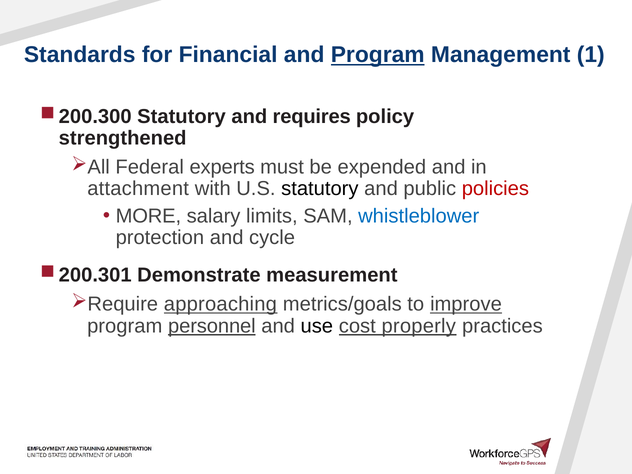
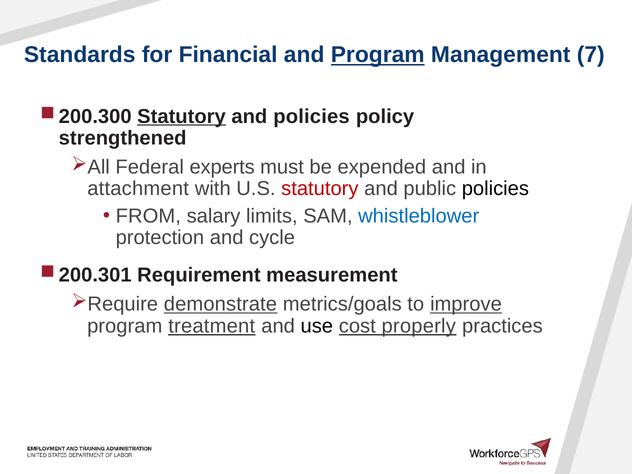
1: 1 -> 7
Statutory at (182, 116) underline: none -> present
and requires: requires -> policies
statutory at (320, 189) colour: black -> red
policies at (495, 189) colour: red -> black
MORE: MORE -> FROM
Demonstrate: Demonstrate -> Requirement
approaching: approaching -> demonstrate
personnel: personnel -> treatment
